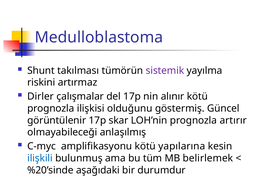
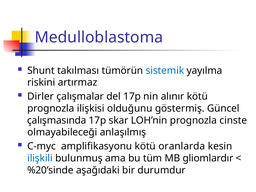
sistemik colour: purple -> blue
görüntülenir: görüntülenir -> çalışmasında
artırır: artırır -> cinste
yapılarına: yapılarına -> oranlarda
belirlemek: belirlemek -> gliomlardır
